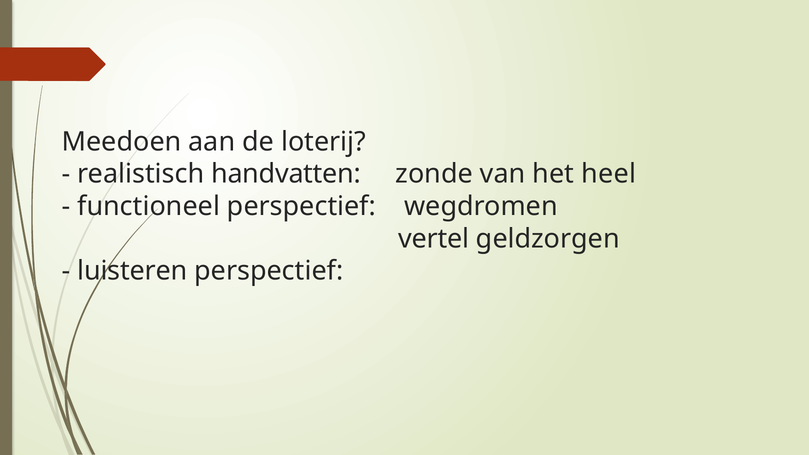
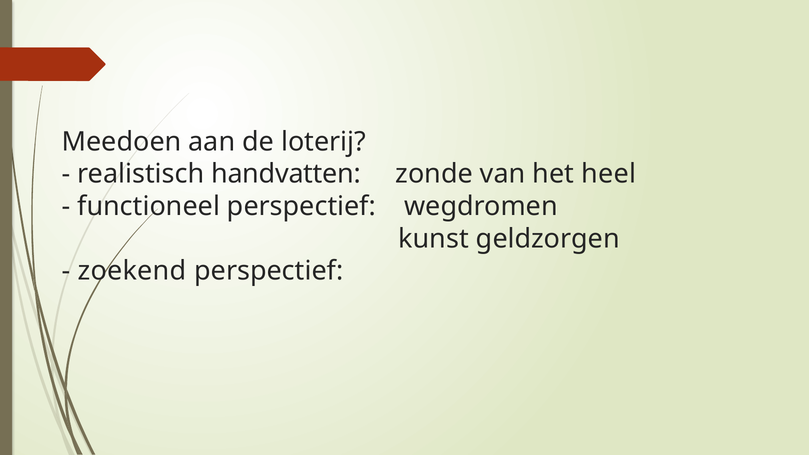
vertel: vertel -> kunst
luisteren: luisteren -> zoekend
